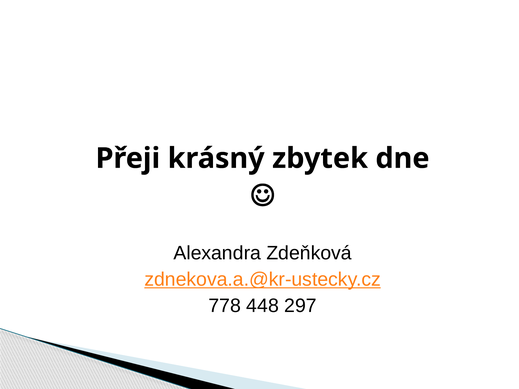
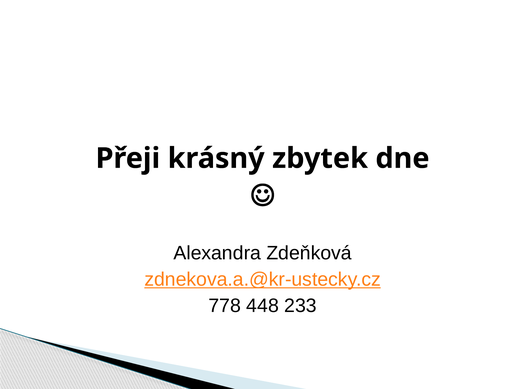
297: 297 -> 233
